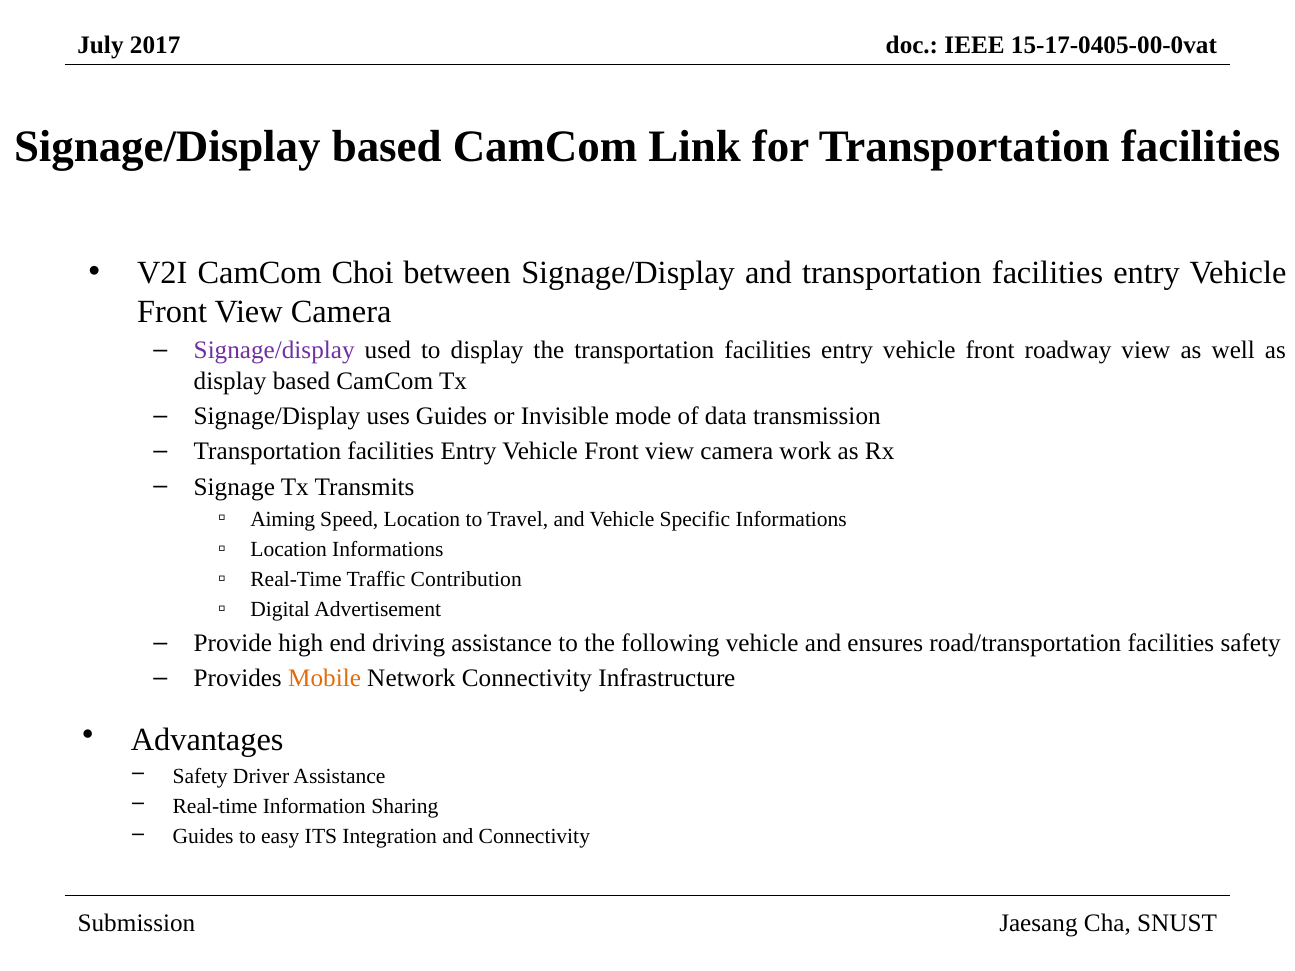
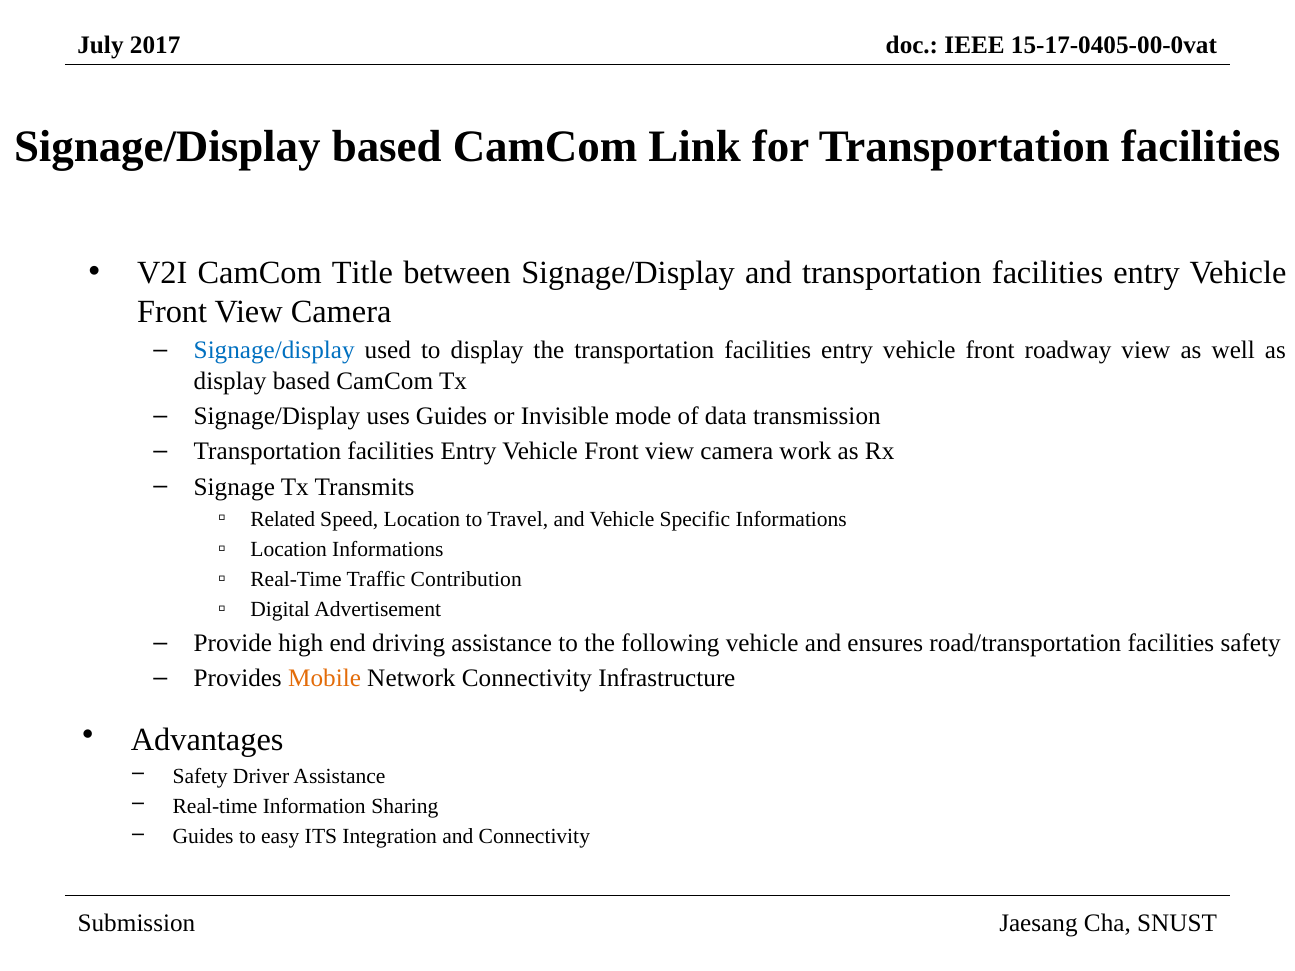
Choi: Choi -> Title
Signage/display at (274, 351) colour: purple -> blue
Aiming: Aiming -> Related
